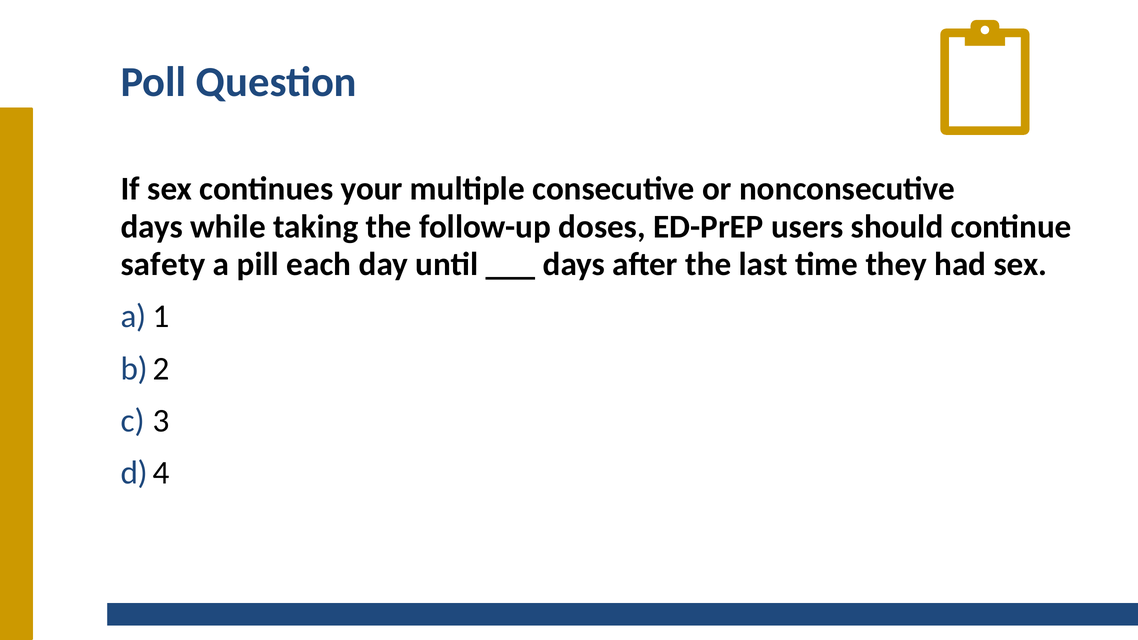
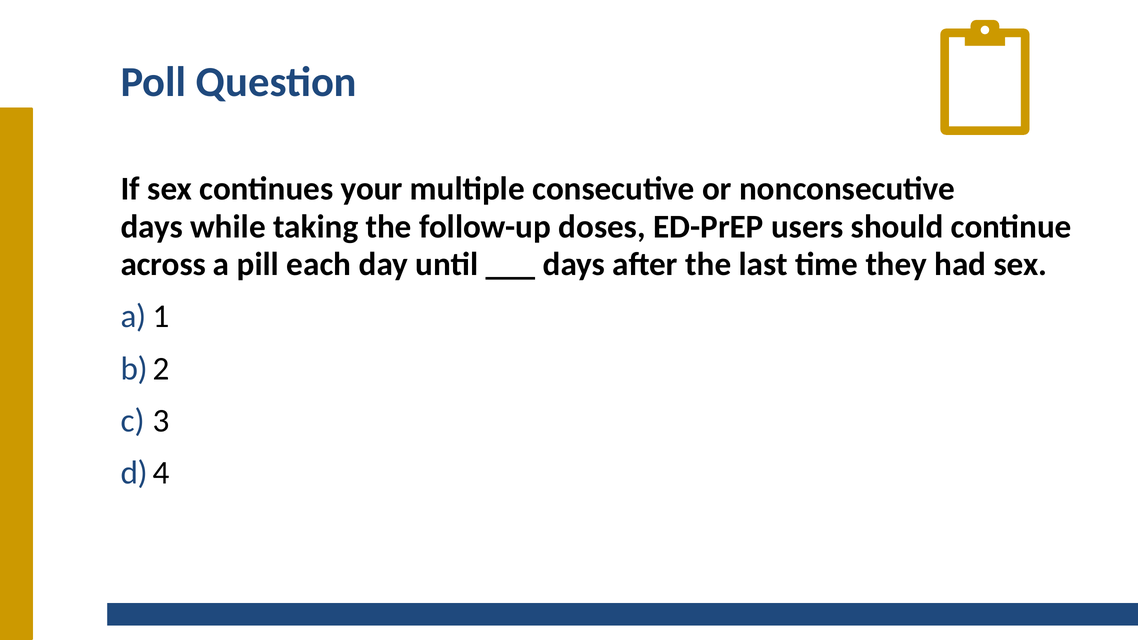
safety: safety -> across
